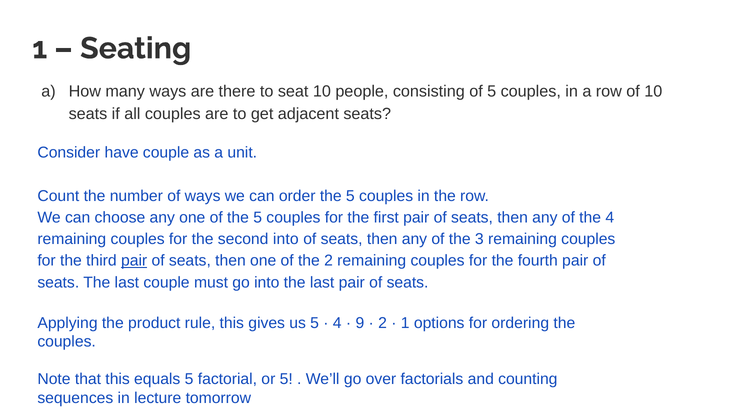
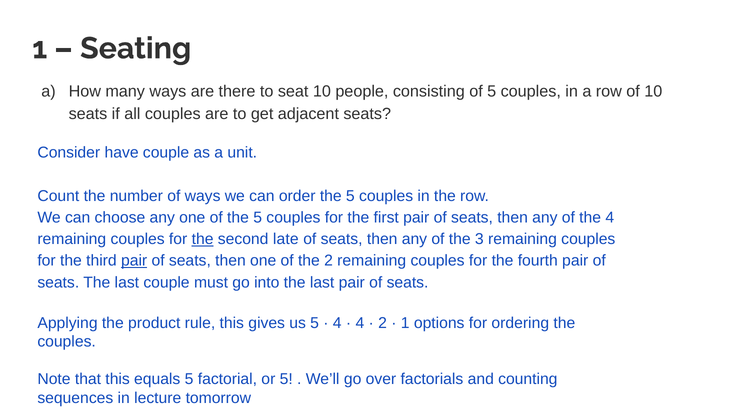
the at (203, 239) underline: none -> present
second into: into -> late
9 at (360, 323): 9 -> 4
